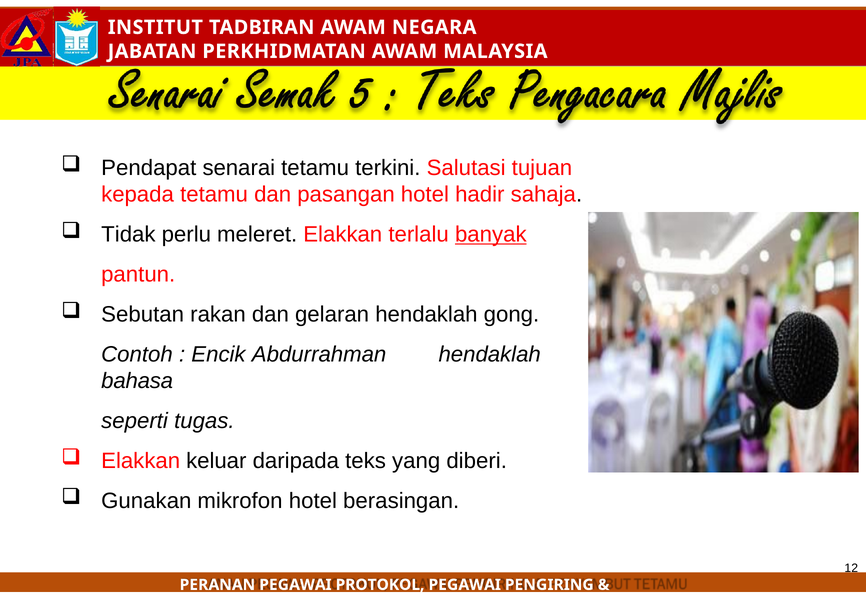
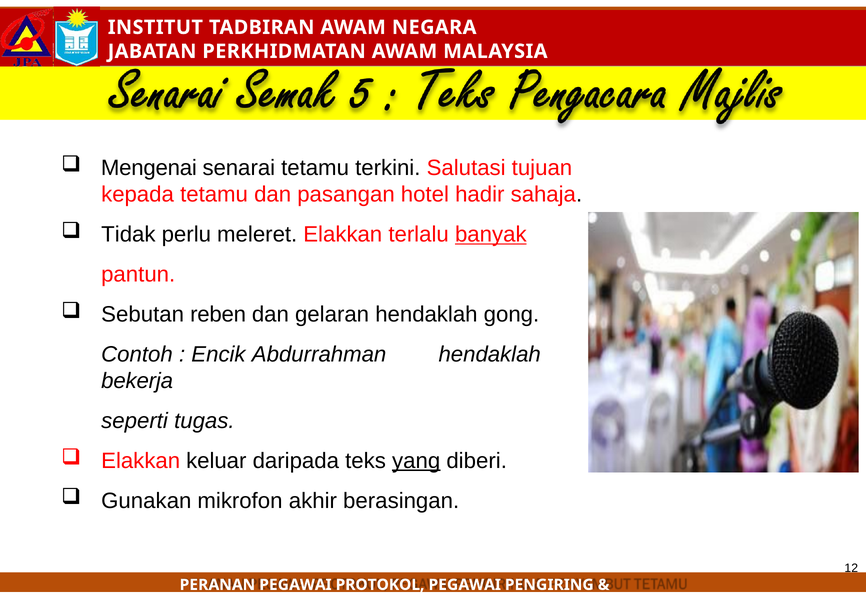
Pendapat: Pendapat -> Mengenai
rakan: rakan -> reben
bahasa: bahasa -> bekerja
yang underline: none -> present
mikrofon hotel: hotel -> akhir
